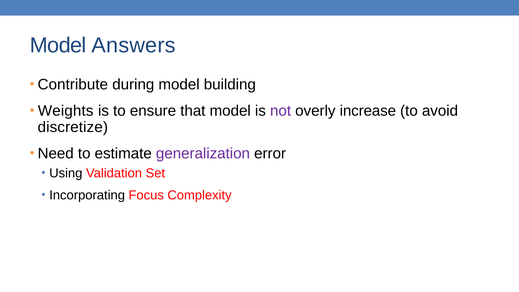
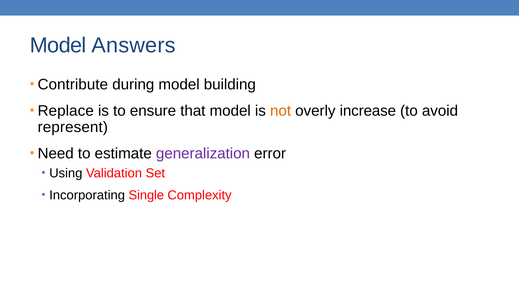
Weights: Weights -> Replace
not colour: purple -> orange
discretize: discretize -> represent
Focus: Focus -> Single
